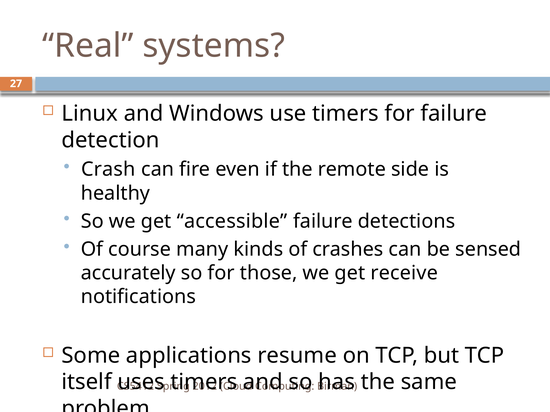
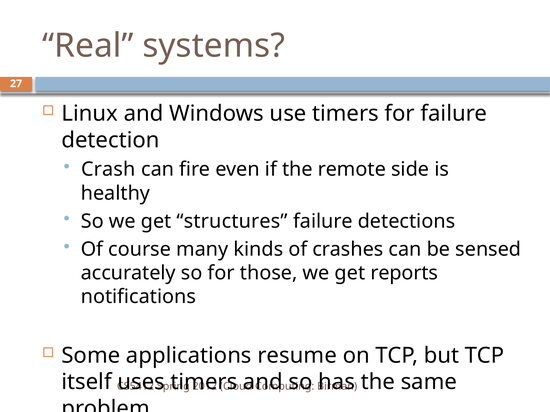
accessible: accessible -> structures
receive: receive -> reports
